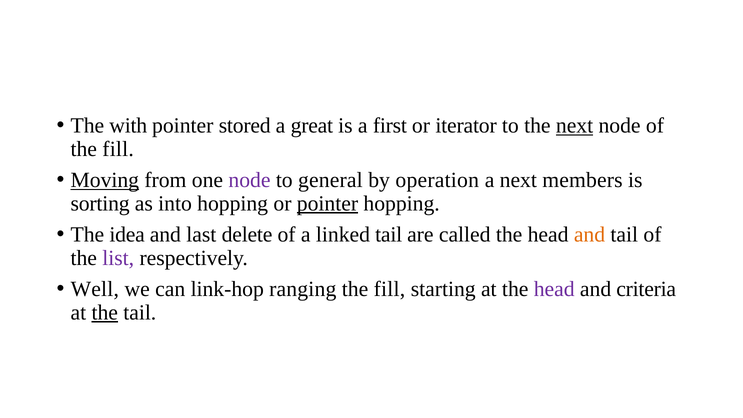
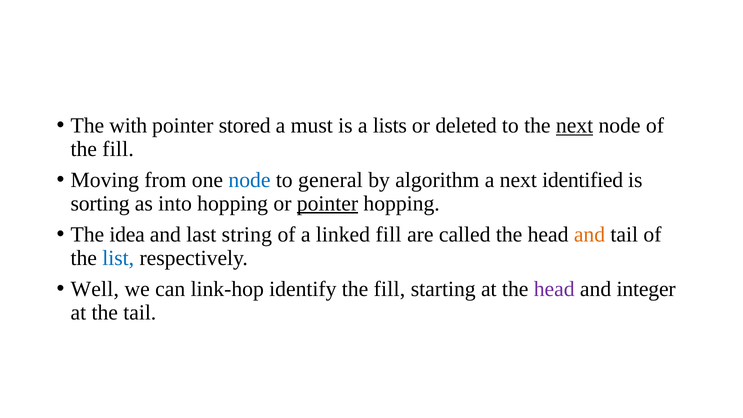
great: great -> must
first: first -> lists
iterator: iterator -> deleted
Moving underline: present -> none
node at (249, 180) colour: purple -> blue
operation: operation -> algorithm
members: members -> identified
delete: delete -> string
linked tail: tail -> fill
list colour: purple -> blue
ranging: ranging -> identify
criteria: criteria -> integer
the at (105, 312) underline: present -> none
